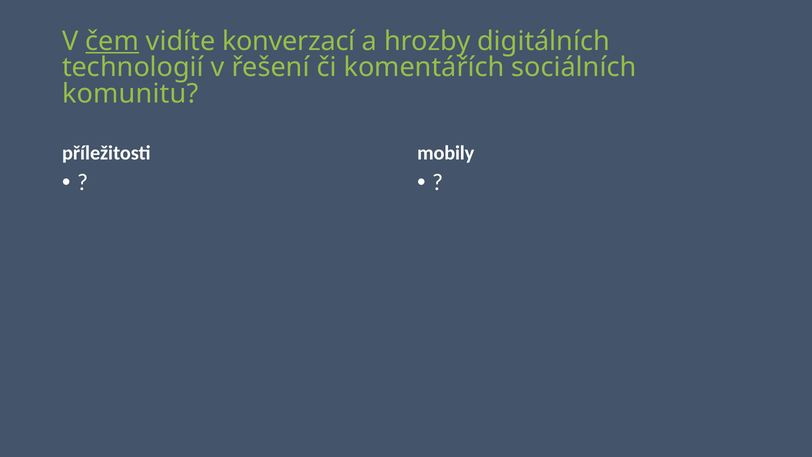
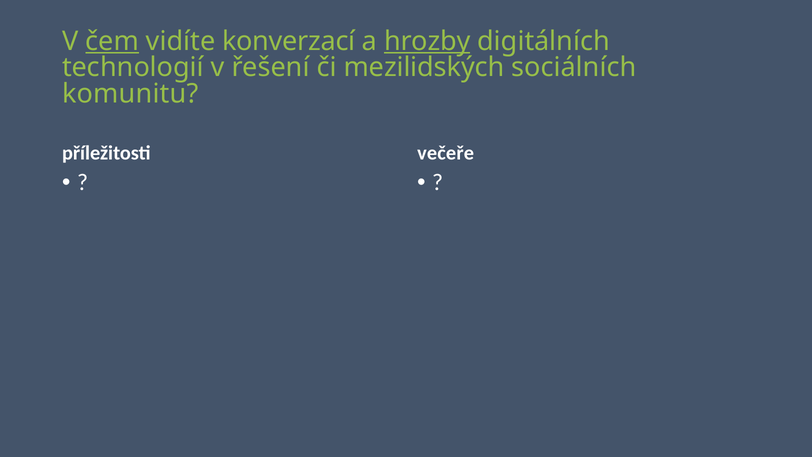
hrozby underline: none -> present
komentářích: komentářích -> mezilidských
mobily: mobily -> večeře
